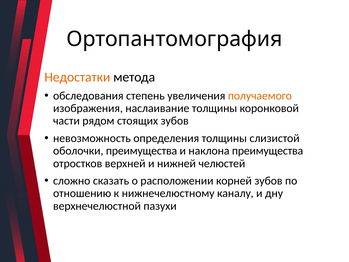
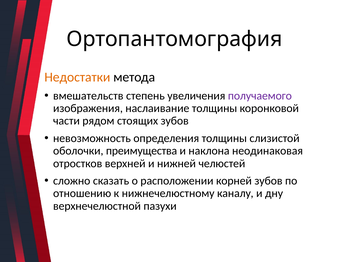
обследования: обследования -> вмешательств
получаемого colour: orange -> purple
наклона преимущества: преимущества -> неодинаковая
